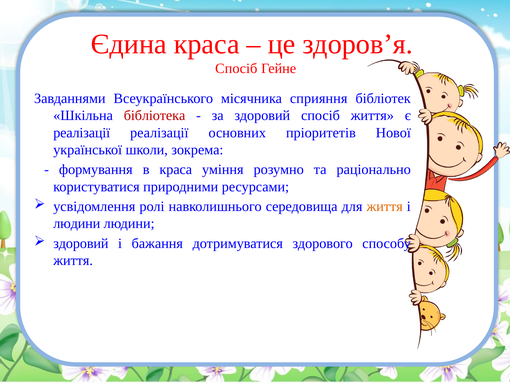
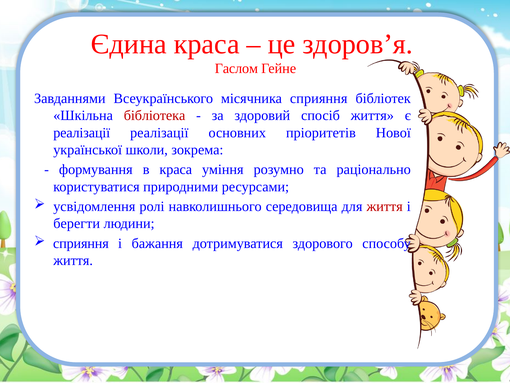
Спосіб at (236, 68): Спосіб -> Гаслом
життя at (385, 206) colour: orange -> red
людини at (77, 223): людини -> берегти
здоровий at (81, 243): здоровий -> сприяння
